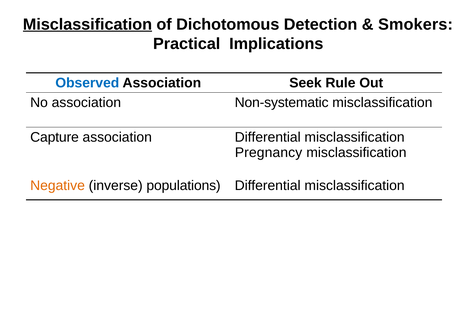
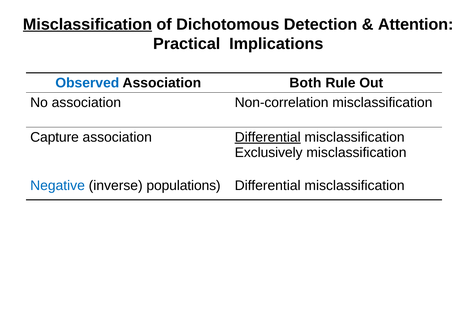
Smokers: Smokers -> Attention
Seek: Seek -> Both
Non-systematic: Non-systematic -> Non-correlation
Differential at (268, 137) underline: none -> present
Pregnancy: Pregnancy -> Exclusively
Negative colour: orange -> blue
